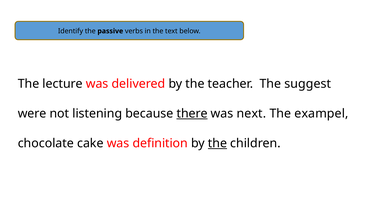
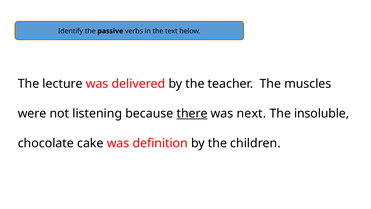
suggest: suggest -> muscles
exampel: exampel -> insoluble
the at (217, 143) underline: present -> none
